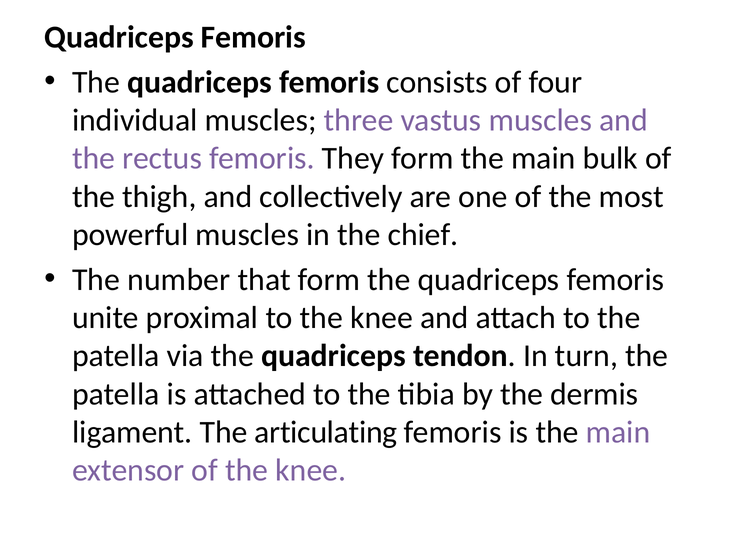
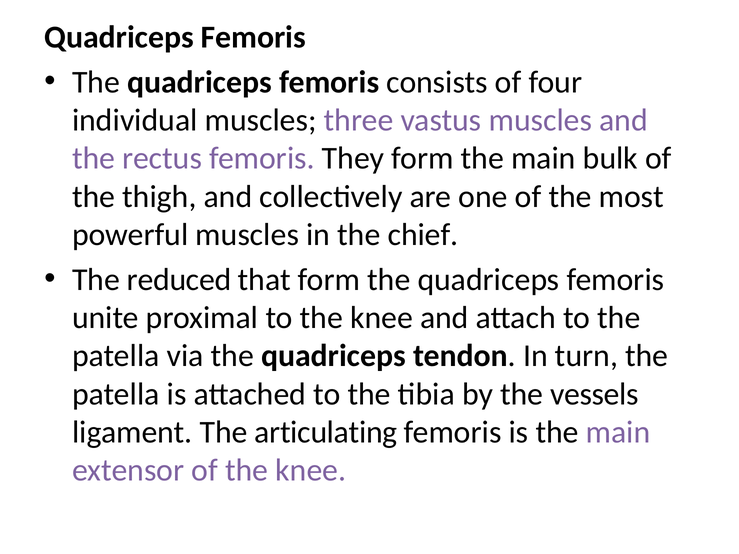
number: number -> reduced
dermis: dermis -> vessels
